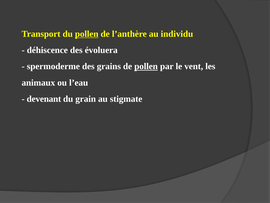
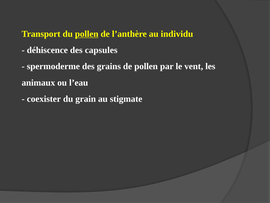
évoluera: évoluera -> capsules
pollen at (146, 66) underline: present -> none
devenant: devenant -> coexister
